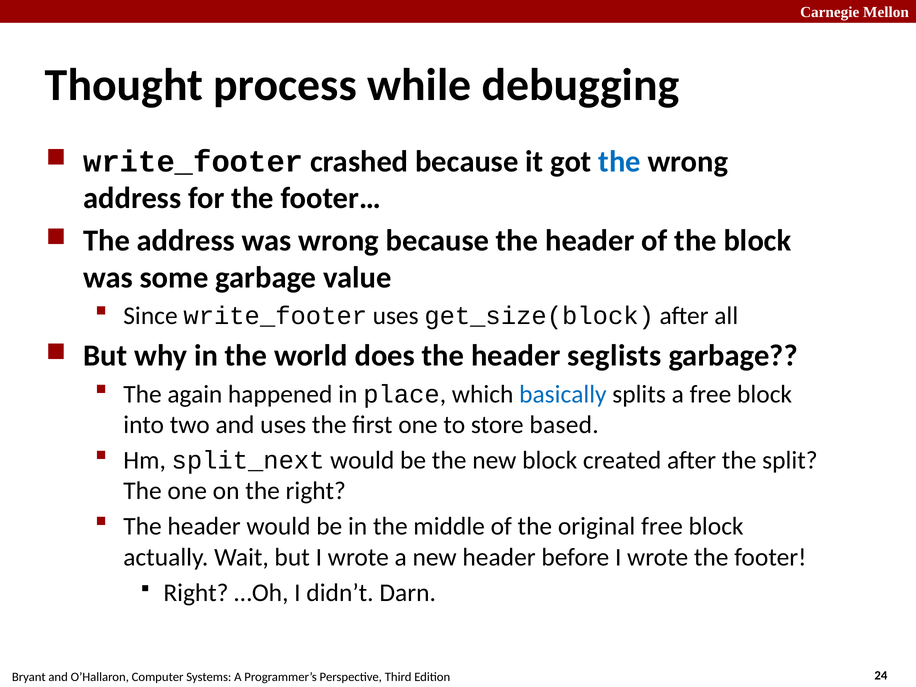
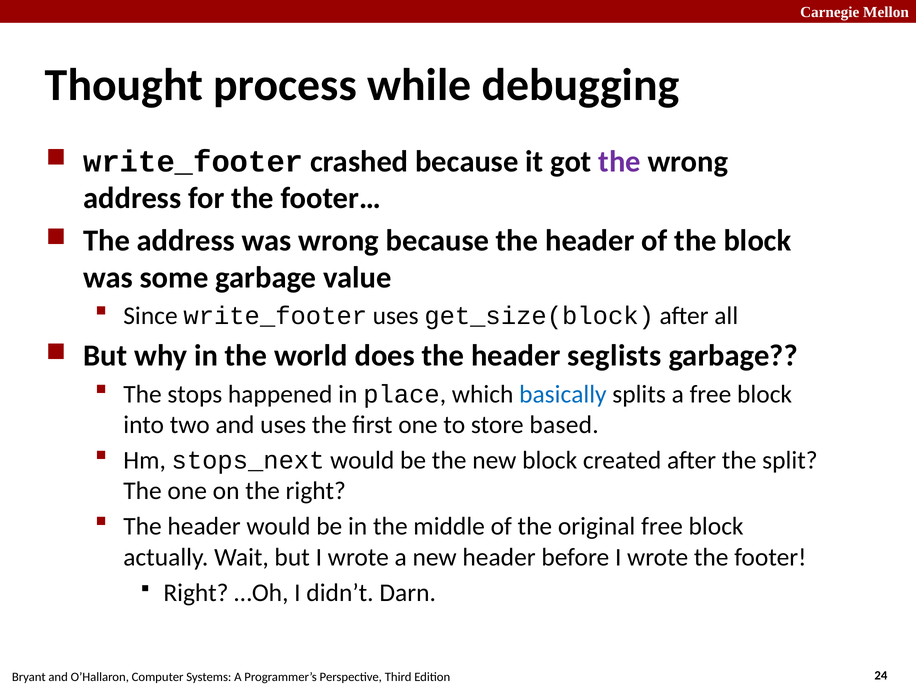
the at (620, 162) colour: blue -> purple
again: again -> stops
split_next: split_next -> stops_next
